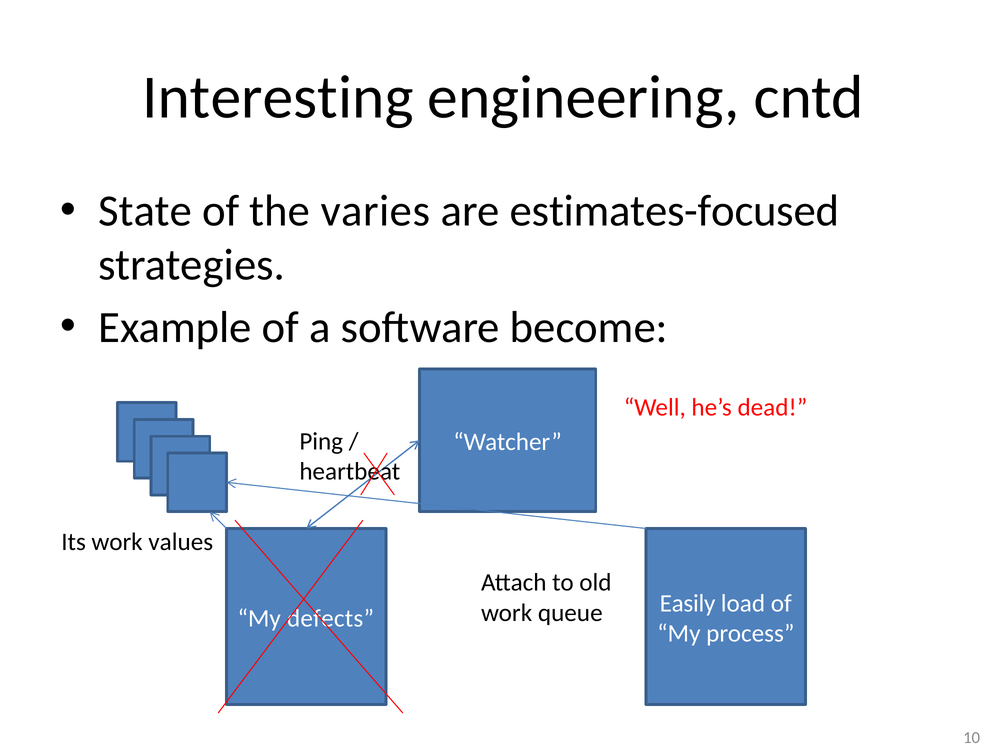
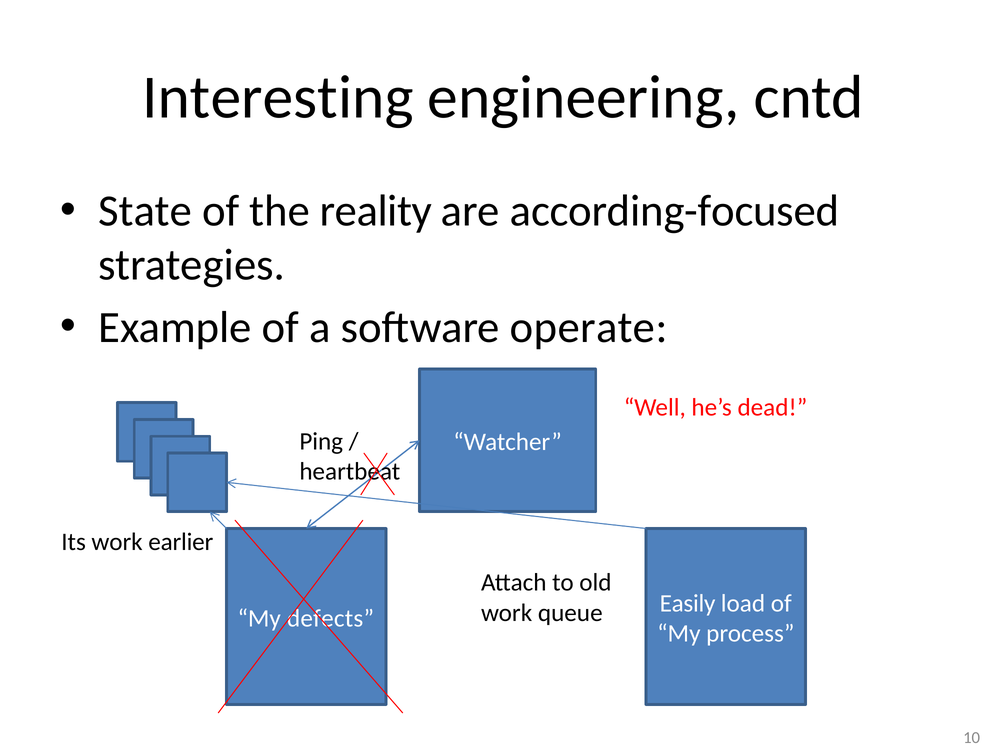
varies: varies -> reality
estimates-focused: estimates-focused -> according-focused
become: become -> operate
values: values -> earlier
